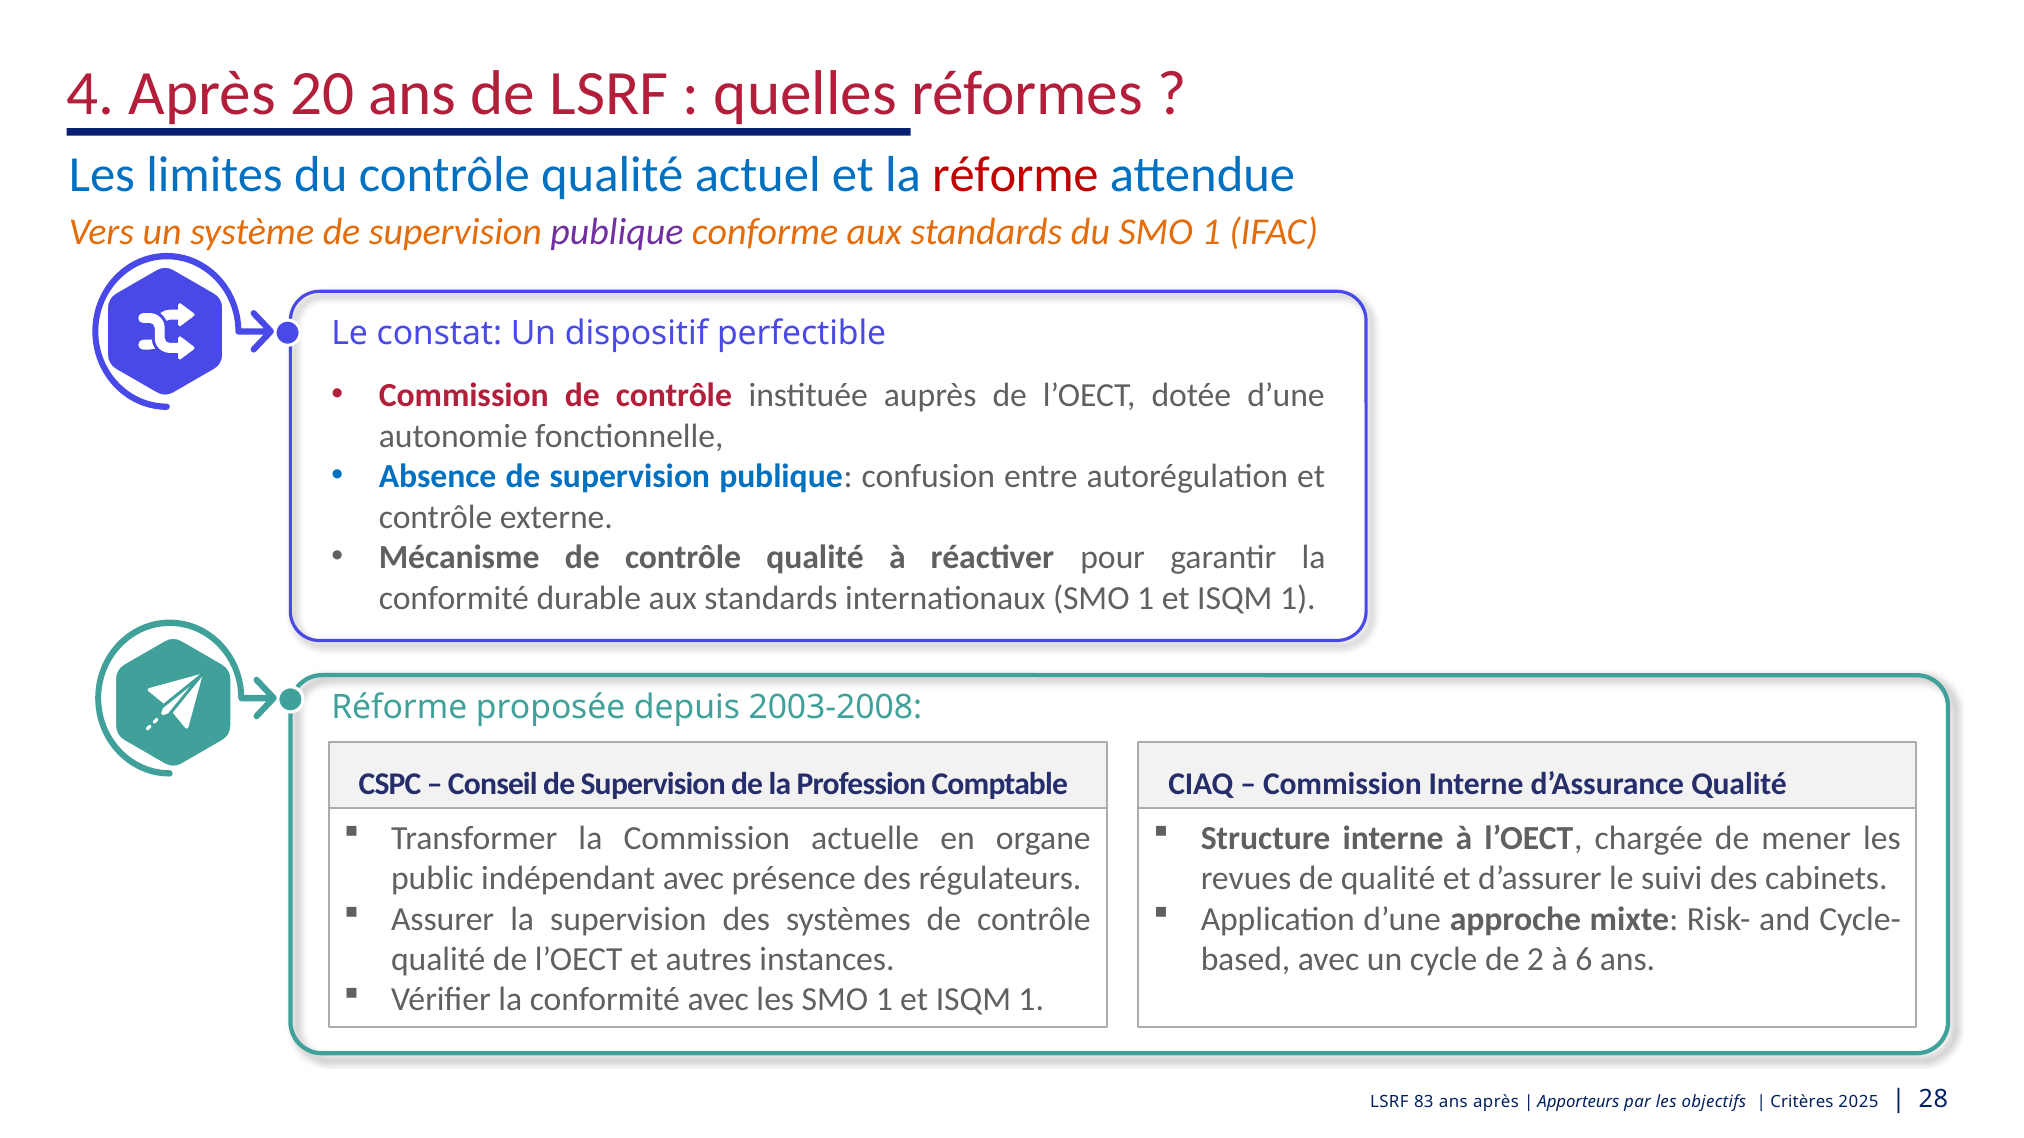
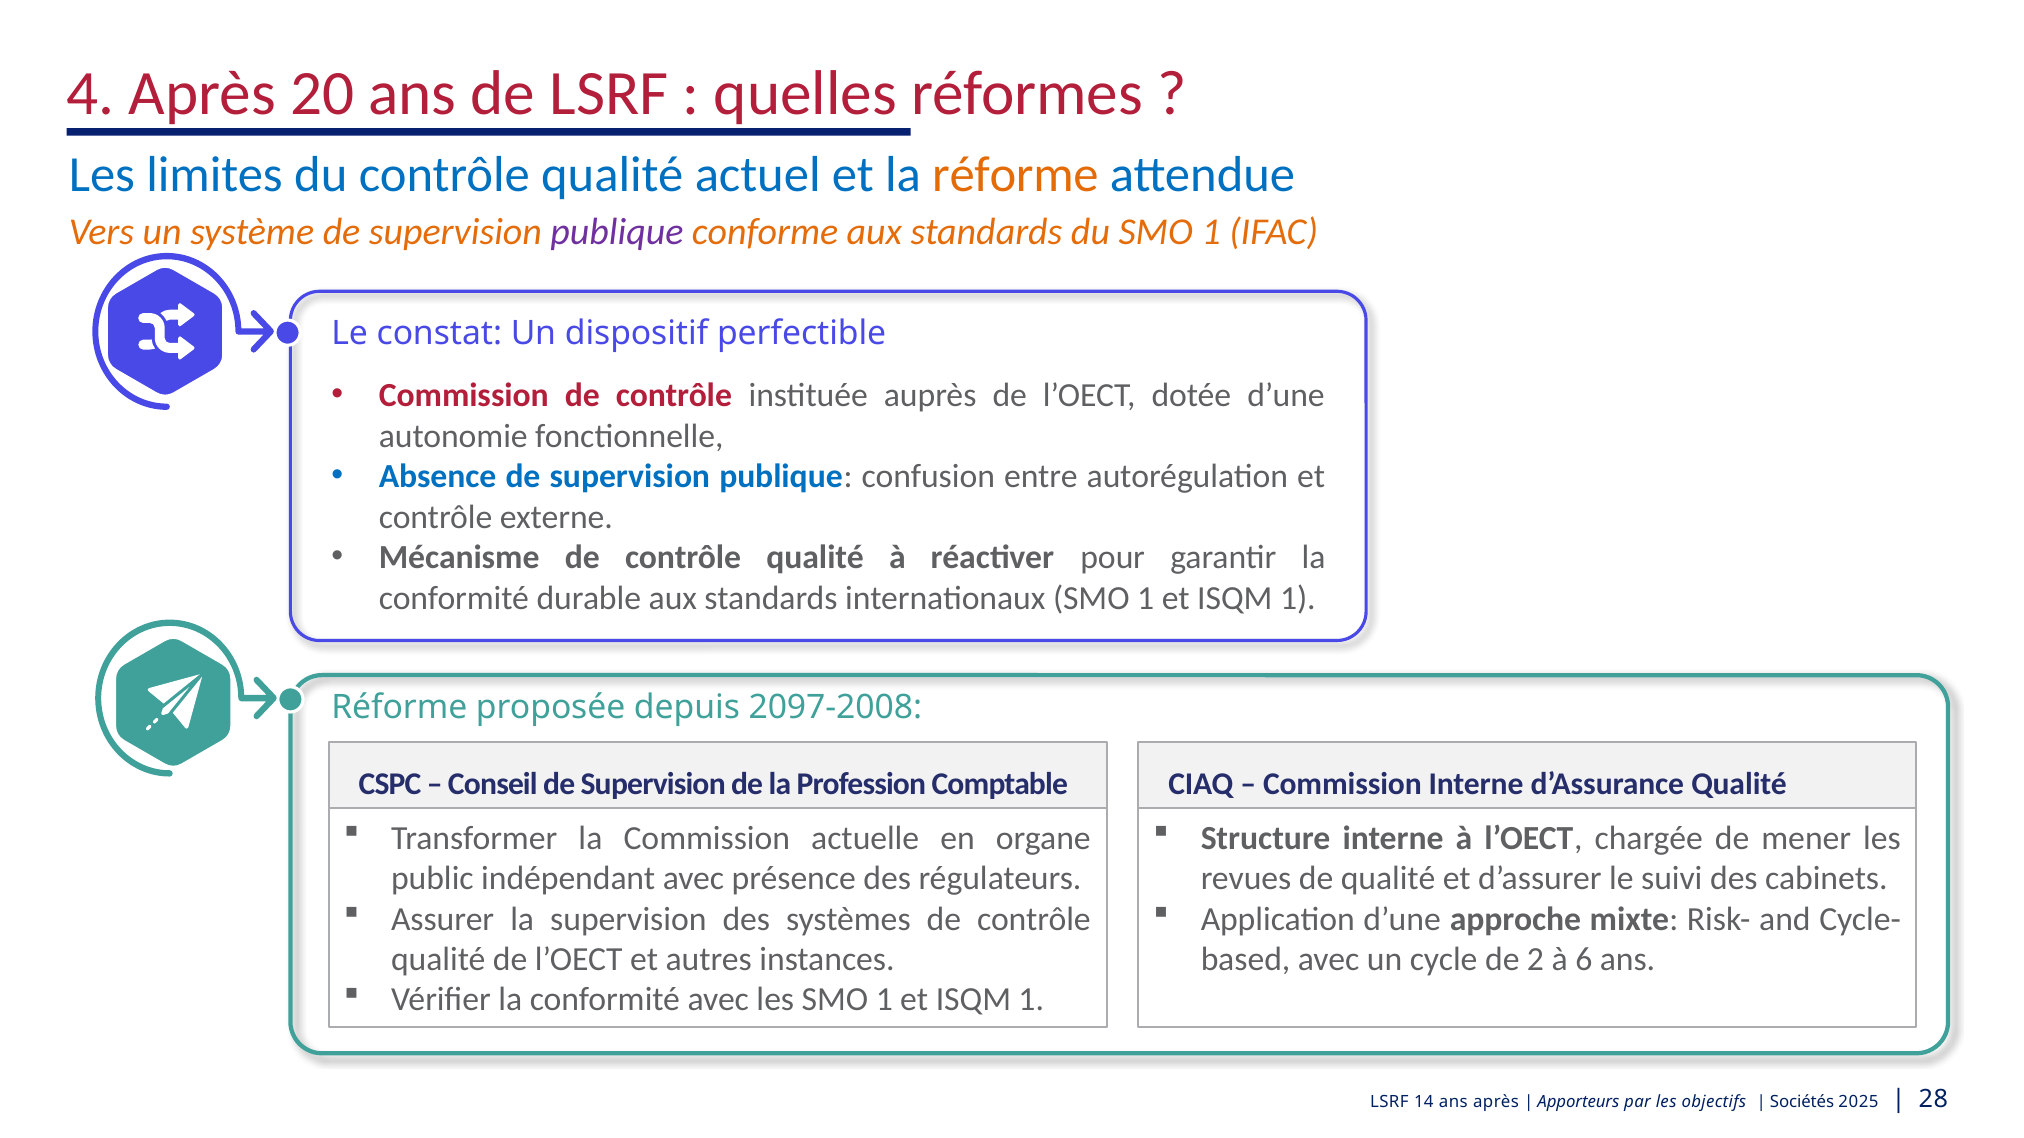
réforme at (1015, 175) colour: red -> orange
2003-2008: 2003-2008 -> 2097-2008
83: 83 -> 14
Critères: Critères -> Sociétés
